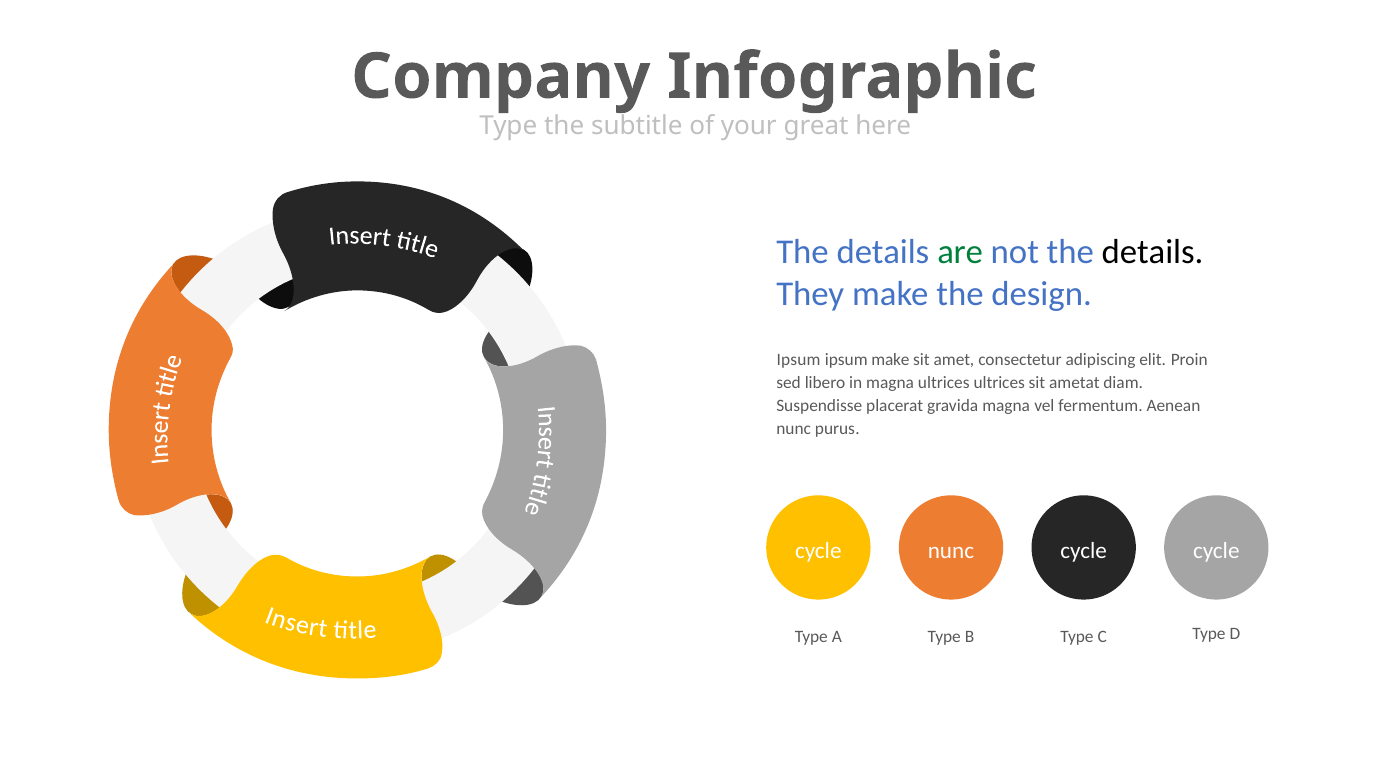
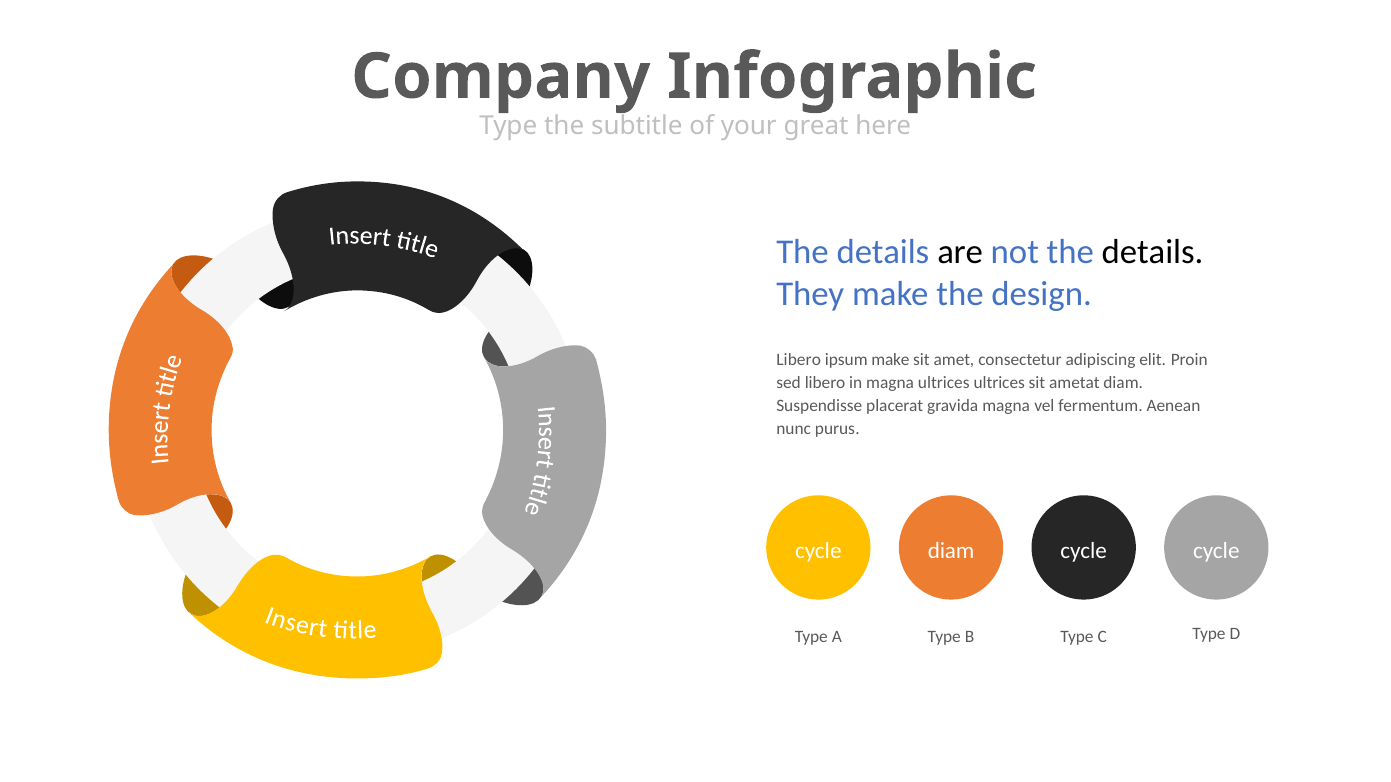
are colour: green -> black
Ipsum at (799, 360): Ipsum -> Libero
cycle nunc: nunc -> diam
